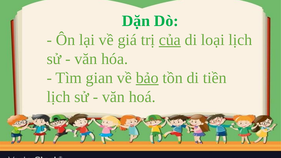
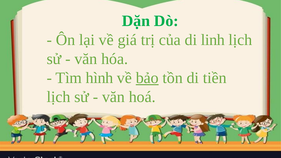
của underline: present -> none
loại: loại -> linh
gian: gian -> hình
